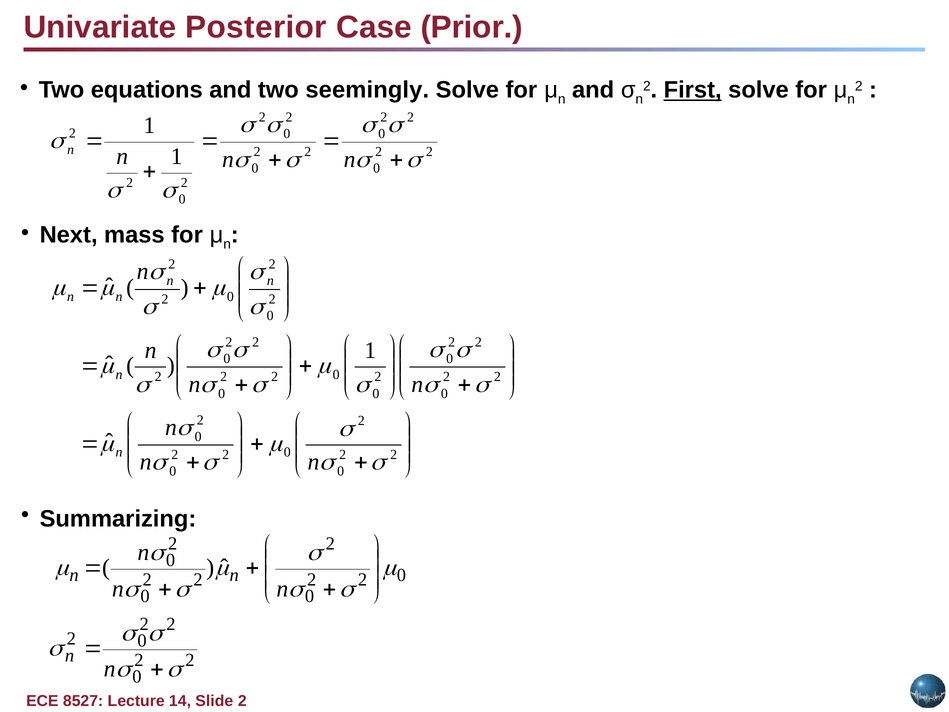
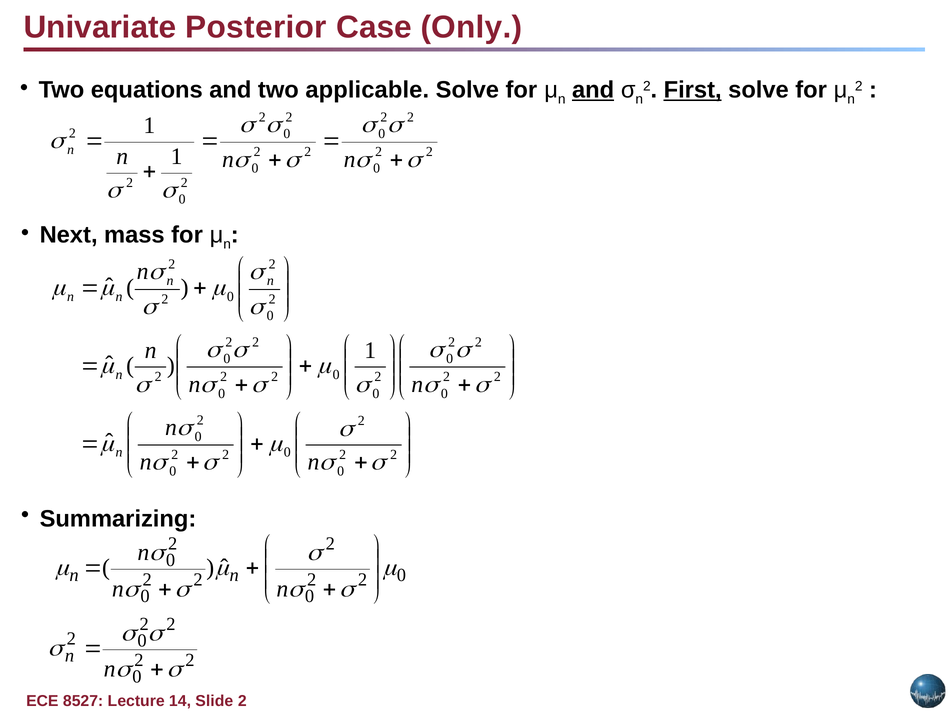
Prior: Prior -> Only
seemingly: seemingly -> applicable
and at (593, 90) underline: none -> present
